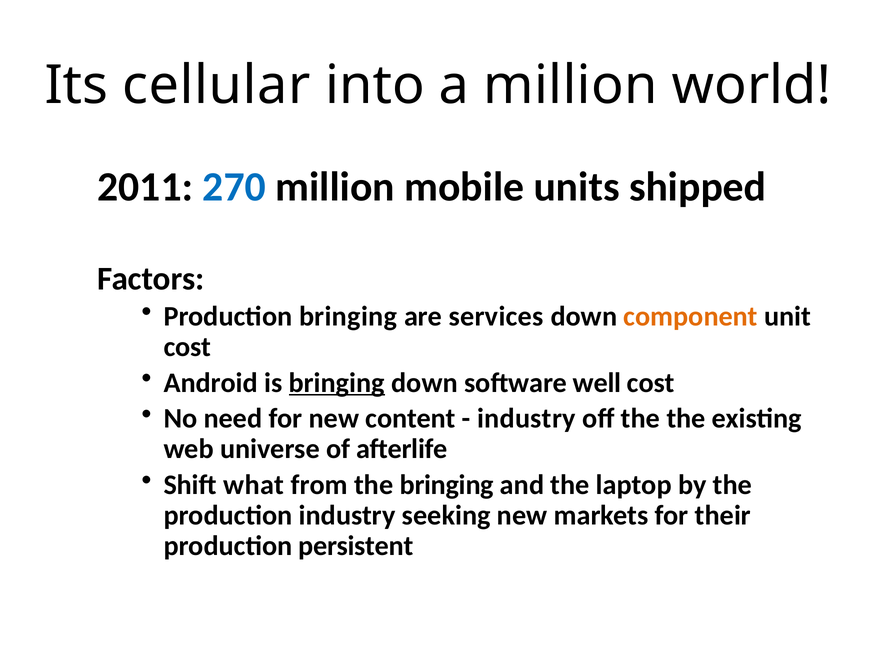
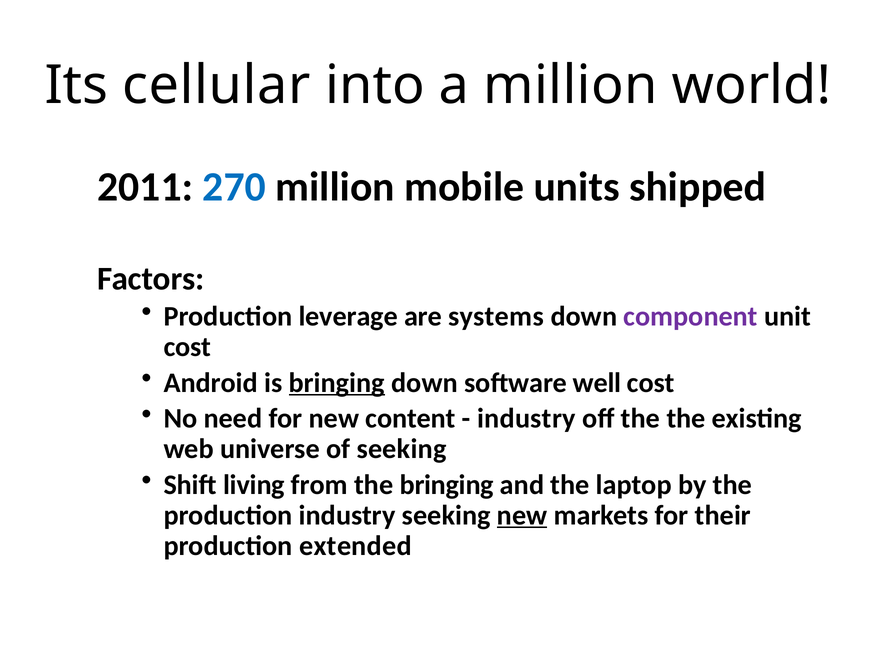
Production bringing: bringing -> leverage
services: services -> systems
component colour: orange -> purple
of afterlife: afterlife -> seeking
what: what -> living
new at (522, 515) underline: none -> present
persistent: persistent -> extended
